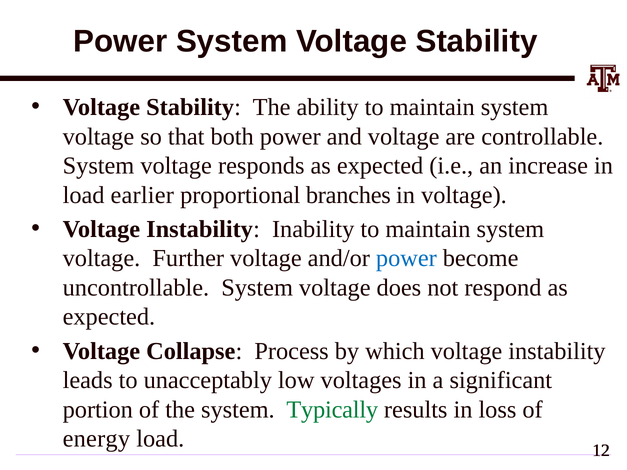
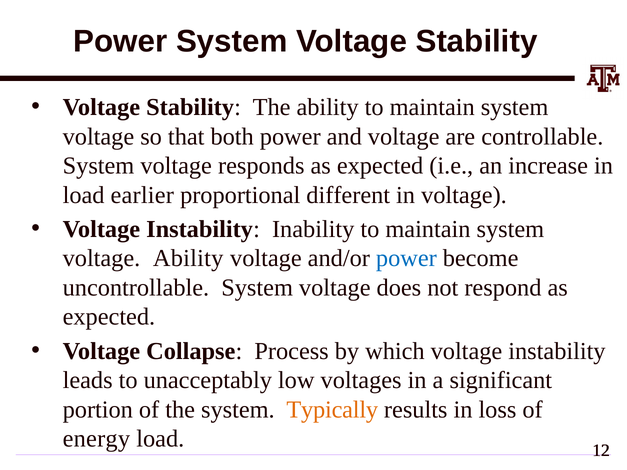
branches: branches -> different
voltage Further: Further -> Ability
Typically colour: green -> orange
